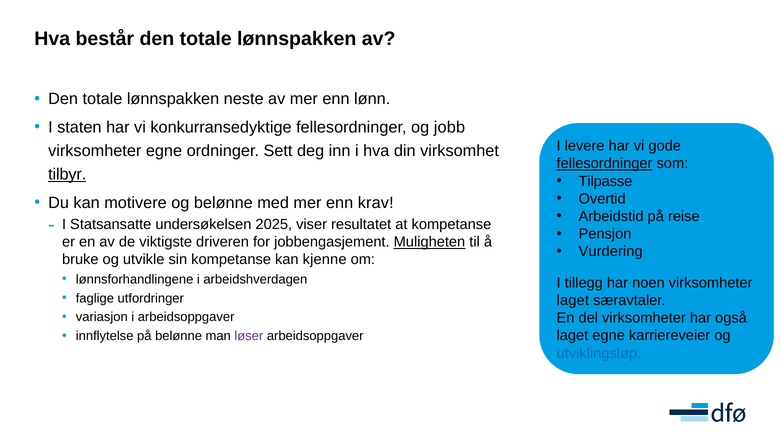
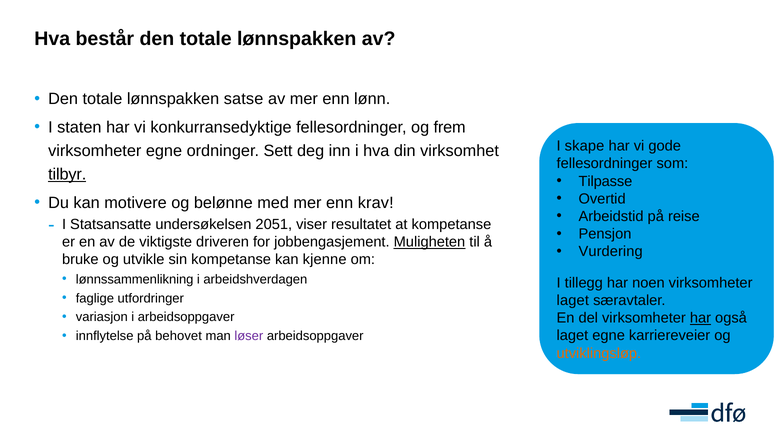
neste: neste -> satse
jobb: jobb -> frem
levere: levere -> skape
fellesordninger at (605, 163) underline: present -> none
2025: 2025 -> 2051
lønnsforhandlingene: lønnsforhandlingene -> lønnssammenlikning
har at (701, 318) underline: none -> present
på belønne: belønne -> behovet
utviklingsløp colour: blue -> orange
